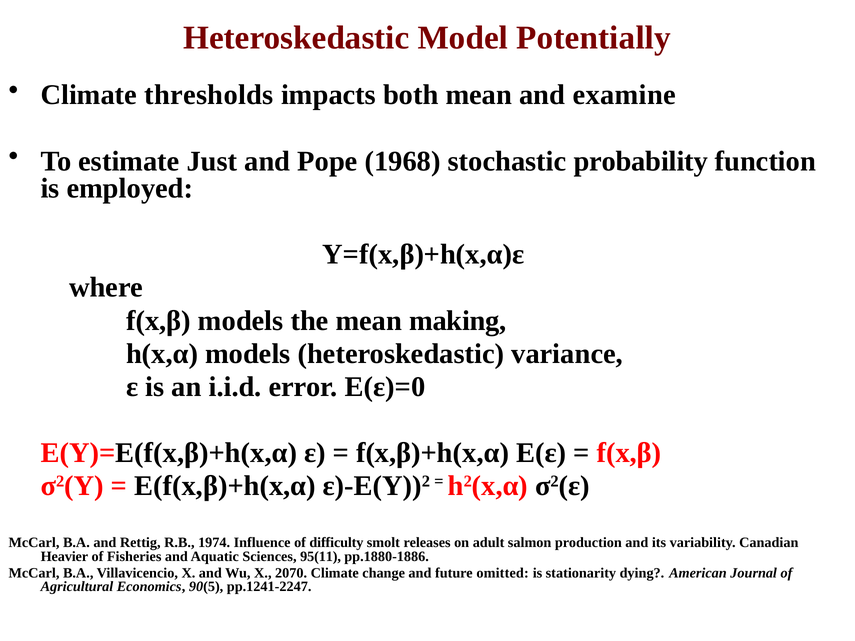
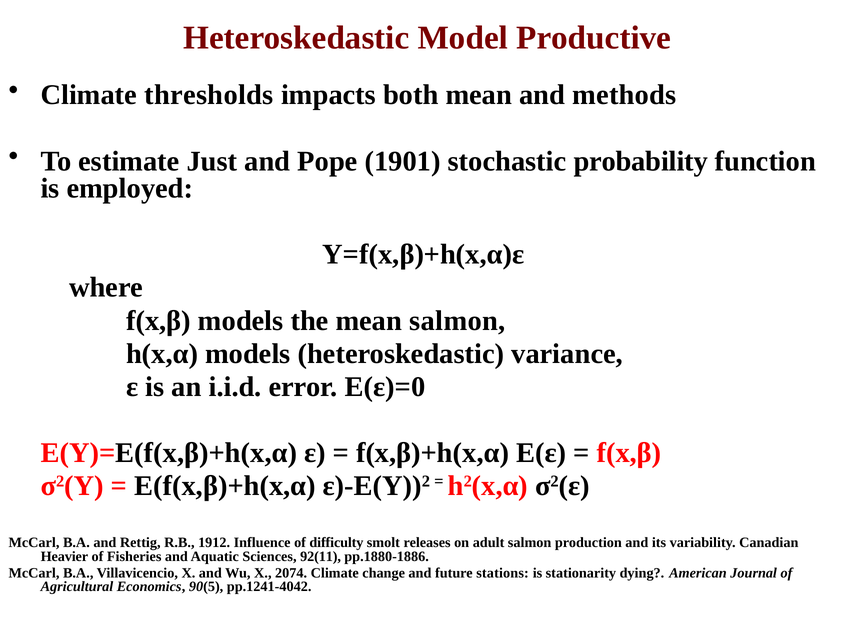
Potentially: Potentially -> Productive
examine: examine -> methods
1968: 1968 -> 1901
mean making: making -> salmon
1974: 1974 -> 1912
95(11: 95(11 -> 92(11
2070: 2070 -> 2074
omitted: omitted -> stations
pp.1241-2247: pp.1241-2247 -> pp.1241-4042
